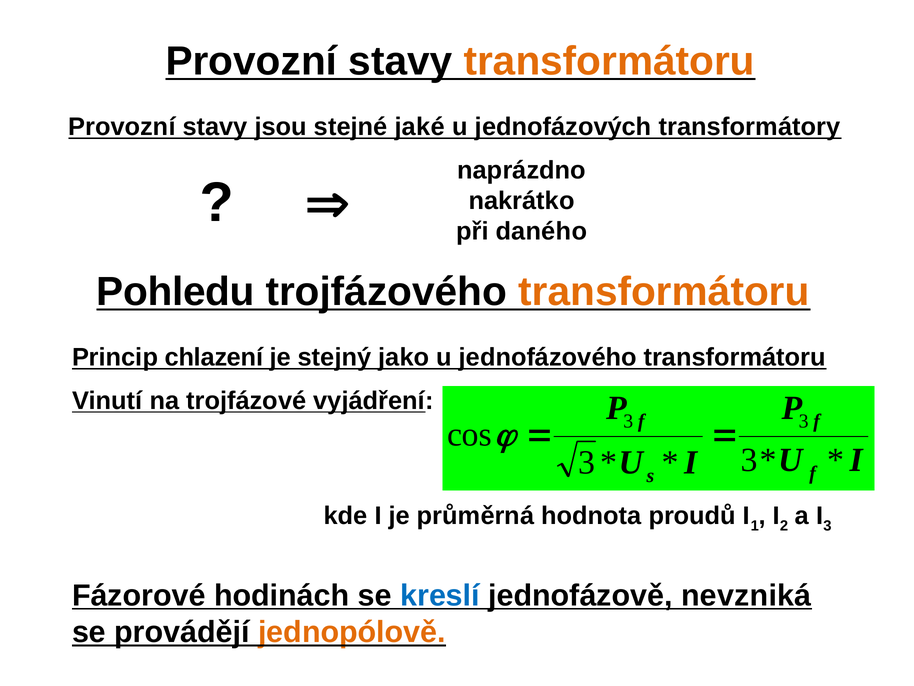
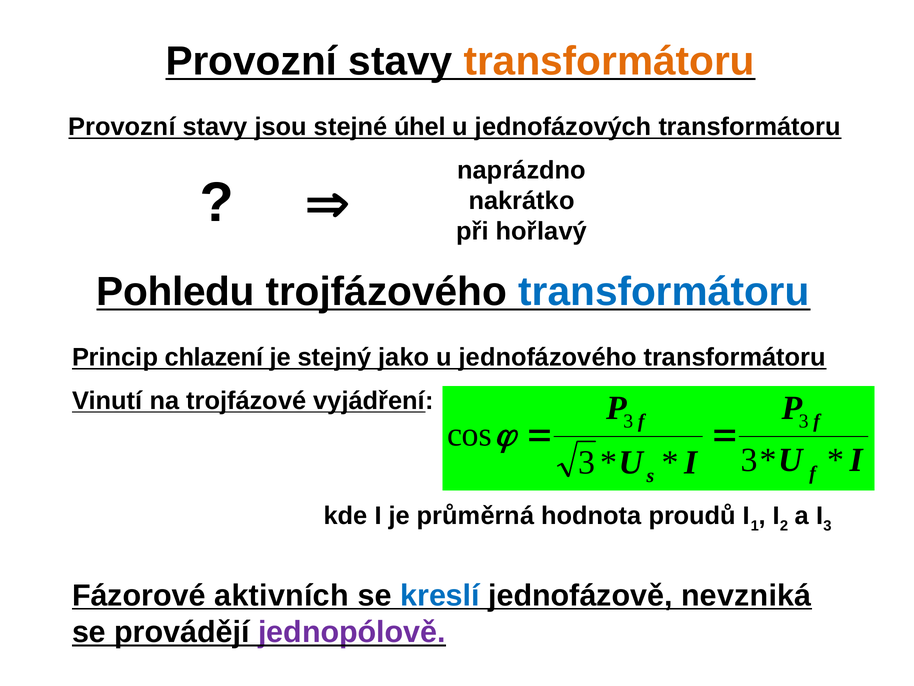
jaké: jaké -> úhel
jednofázových transformátory: transformátory -> transformátoru
daného: daného -> hořlavý
transformátoru at (664, 291) colour: orange -> blue
hodinách: hodinách -> aktivních
jednopólově colour: orange -> purple
